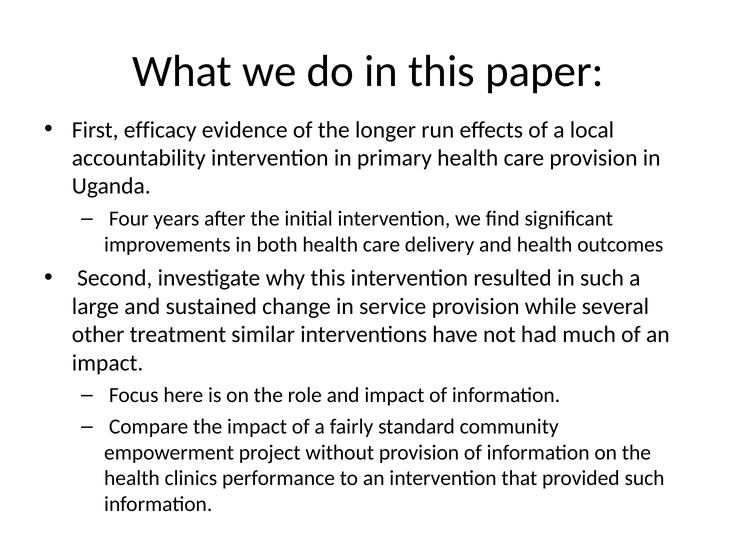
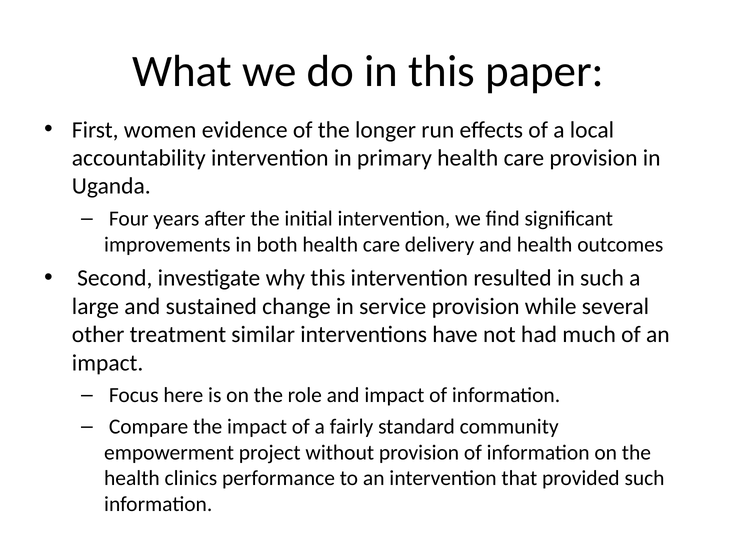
efficacy: efficacy -> women
